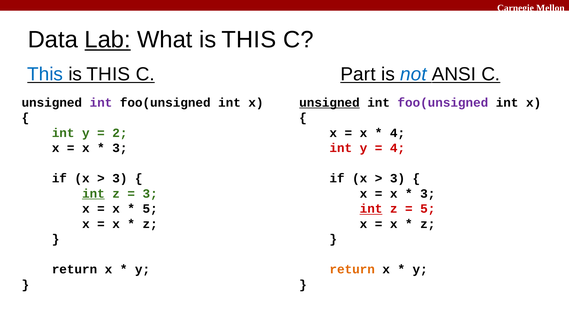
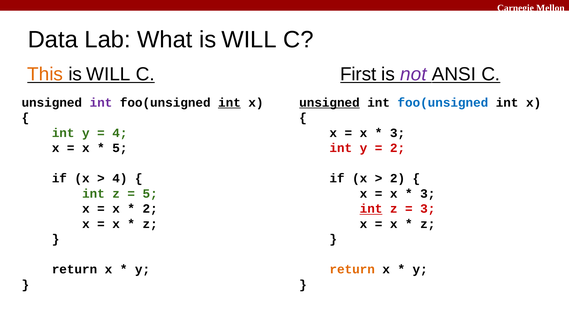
Lab underline: present -> none
What is THIS: THIS -> WILL
This at (45, 74) colour: blue -> orange
THIS at (108, 74): THIS -> WILL
Part: Part -> First
not colour: blue -> purple
int at (229, 103) underline: none -> present
foo(unsigned at (443, 103) colour: purple -> blue
2 at (120, 133): 2 -> 4
4 at (398, 133): 4 -> 3
3 at (120, 148): 3 -> 5
4 at (398, 148): 4 -> 2
3 at (120, 178): 3 -> 4
3 at (398, 179): 3 -> 2
int at (93, 194) underline: present -> none
3 at (150, 194): 3 -> 5
5 at (150, 209): 5 -> 2
5 at (428, 209): 5 -> 3
